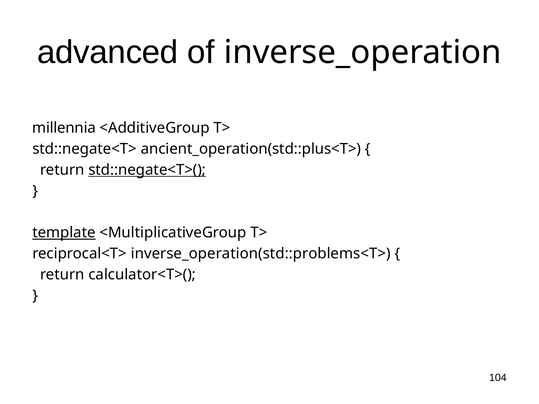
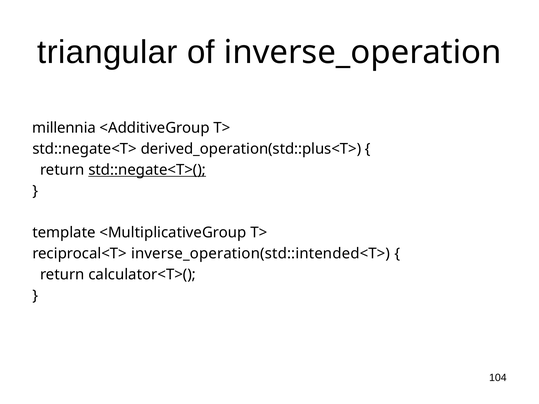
advanced: advanced -> triangular
ancient_operation(std::plus<T>: ancient_operation(std::plus<T> -> derived_operation(std::plus<T>
template underline: present -> none
inverse_operation(std::problems<T>: inverse_operation(std::problems<T> -> inverse_operation(std::intended<T>
